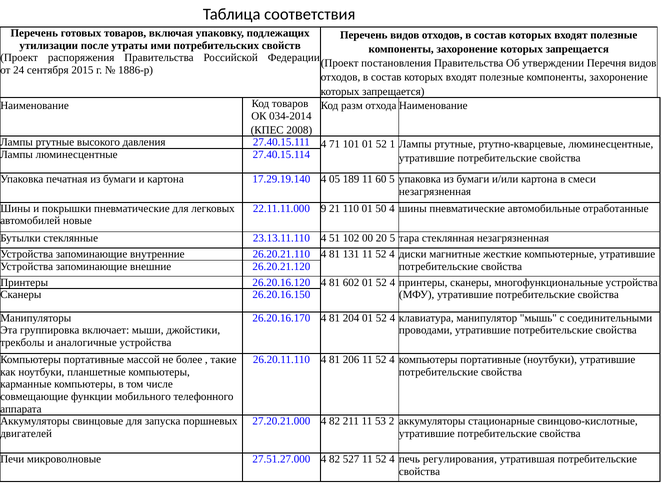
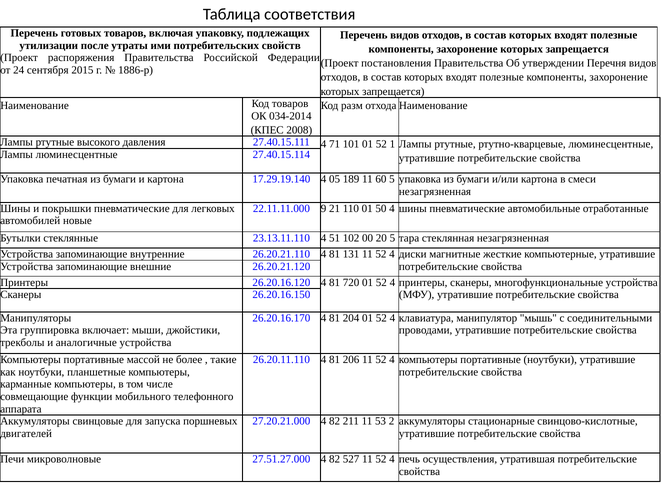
602: 602 -> 720
регулирования: регулирования -> осуществления
